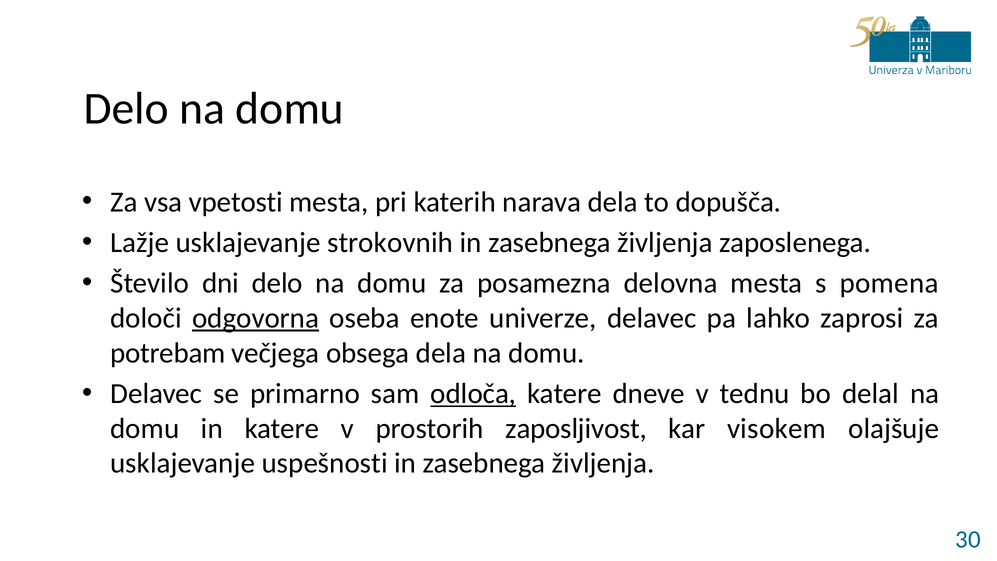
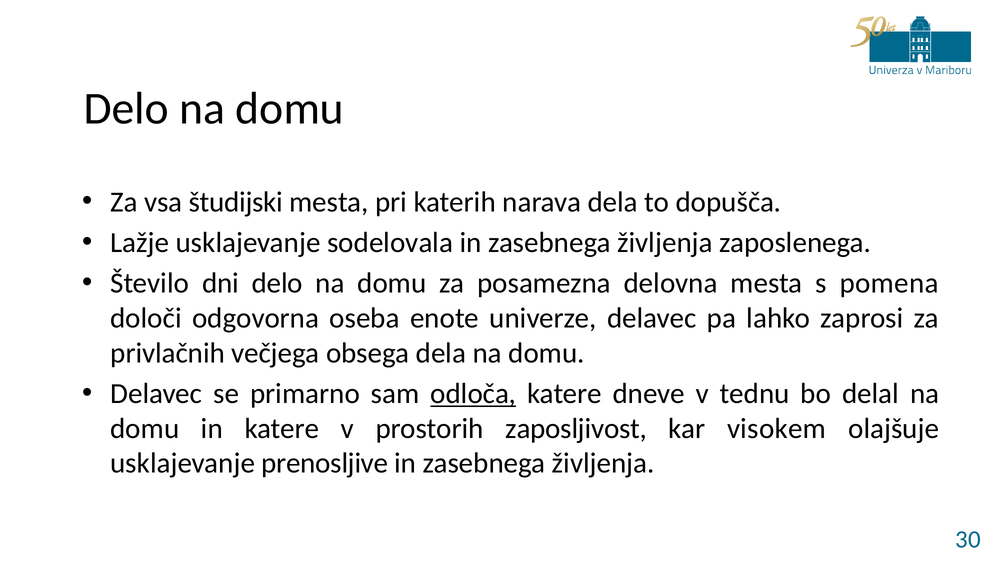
vpetosti: vpetosti -> študijski
strokovnih: strokovnih -> sodelovala
odgovorna underline: present -> none
potrebam: potrebam -> privlačnih
uspešnosti: uspešnosti -> prenosljive
